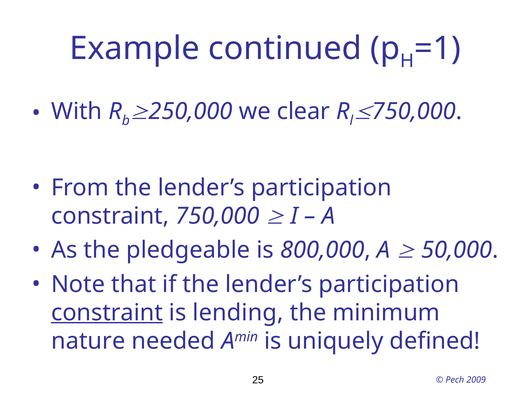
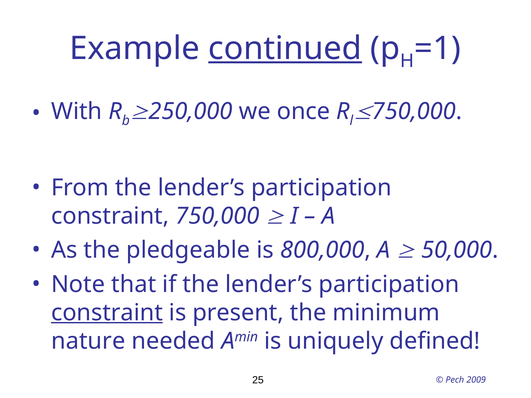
continued underline: none -> present
clear: clear -> once
lending: lending -> present
